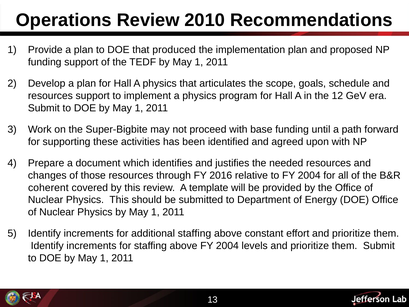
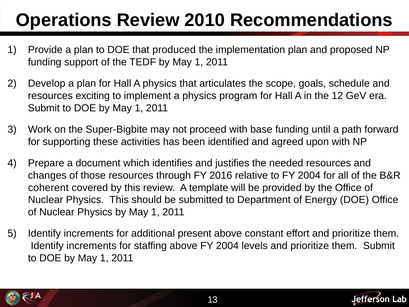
resources support: support -> exciting
additional staffing: staffing -> present
